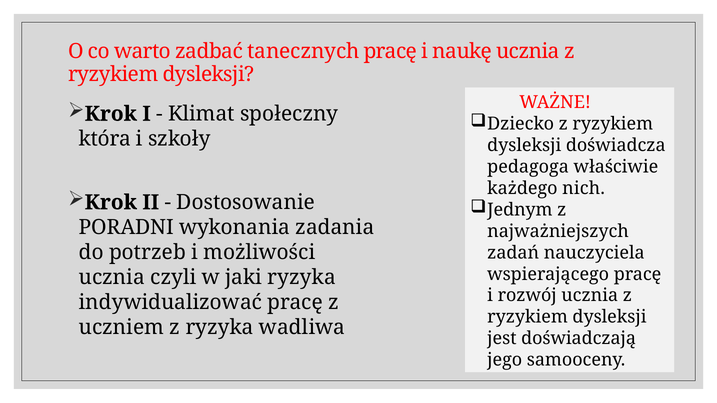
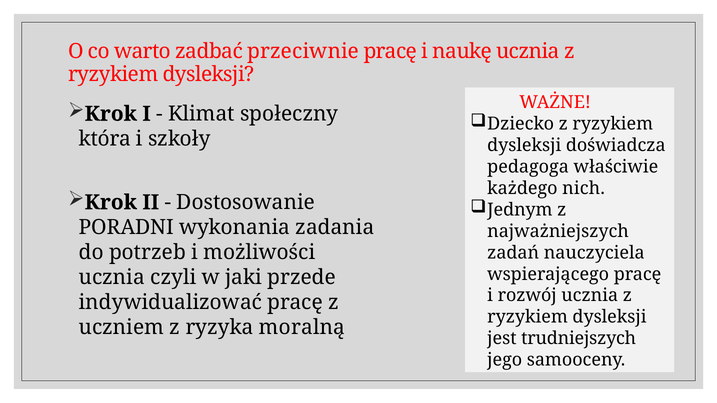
tanecznych: tanecznych -> przeciwnie
jaki ryzyka: ryzyka -> przede
wadliwa: wadliwa -> moralną
doświadczają: doświadczają -> trudniejszych
